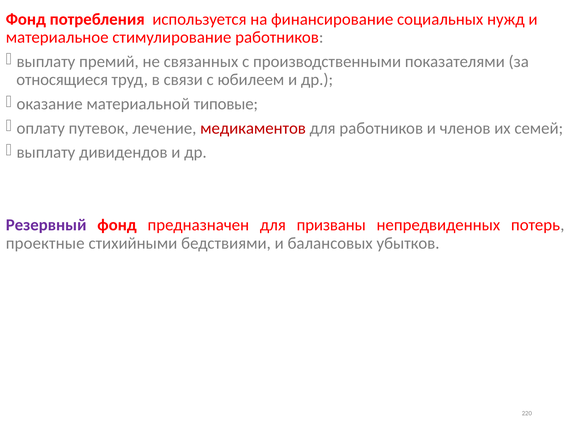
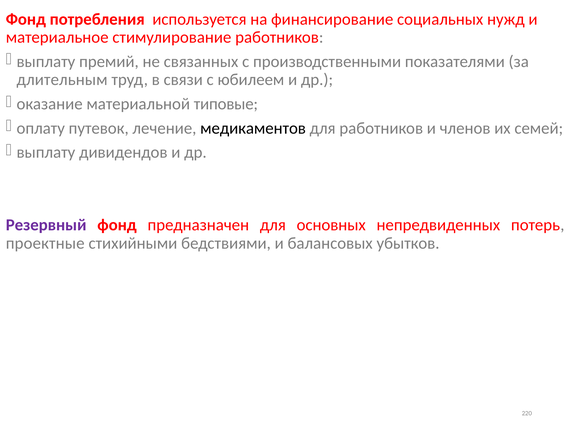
относящиеся: относящиеся -> длительным
медикаментов colour: red -> black
призваны: призваны -> основных
